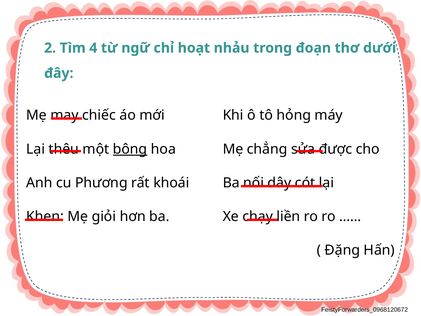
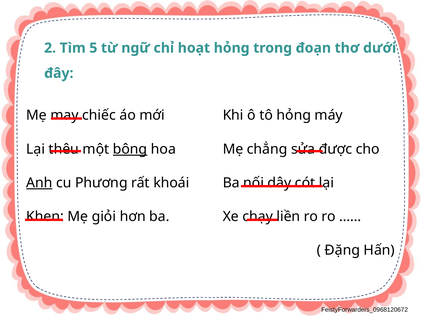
4: 4 -> 5
nhảu at (232, 48): nhảu -> hỏng
Anh underline: none -> present
